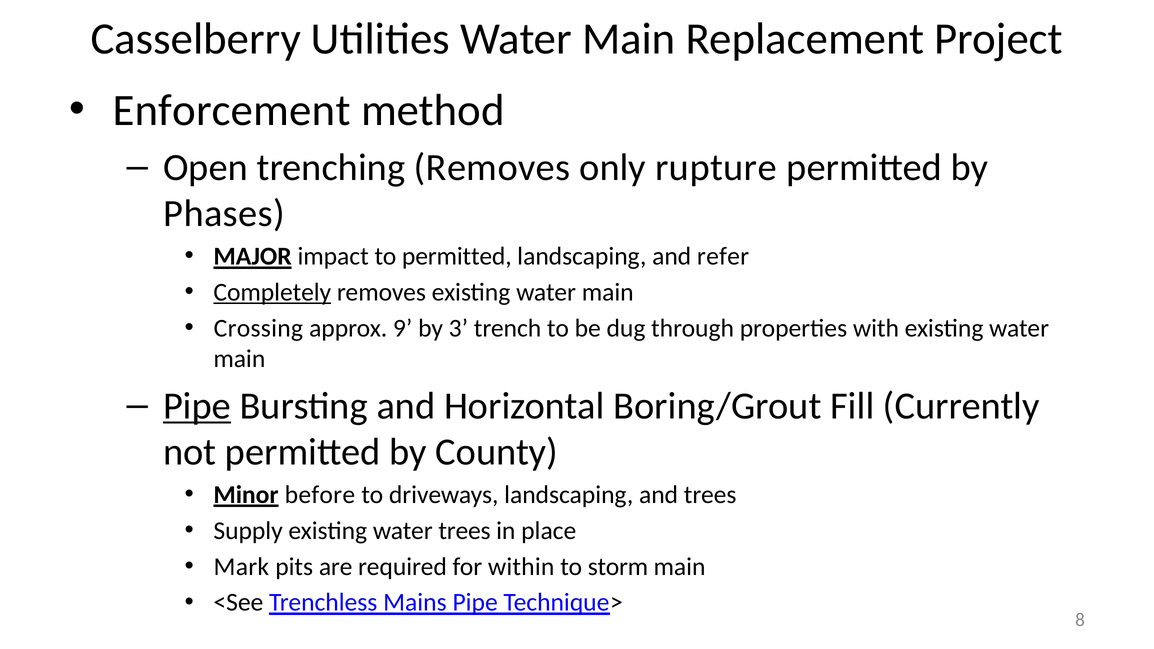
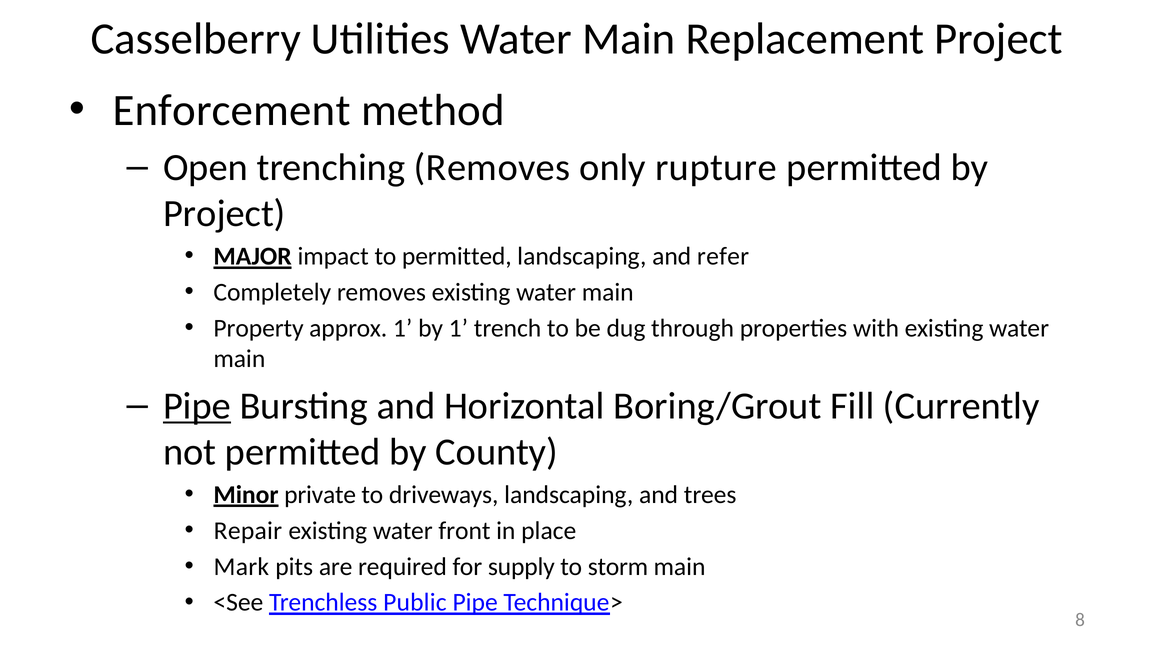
Phases at (224, 214): Phases -> Project
Completely underline: present -> none
Crossing: Crossing -> Property
approx 9: 9 -> 1
by 3: 3 -> 1
before: before -> private
Supply: Supply -> Repair
water trees: trees -> front
within: within -> supply
Mains: Mains -> Public
